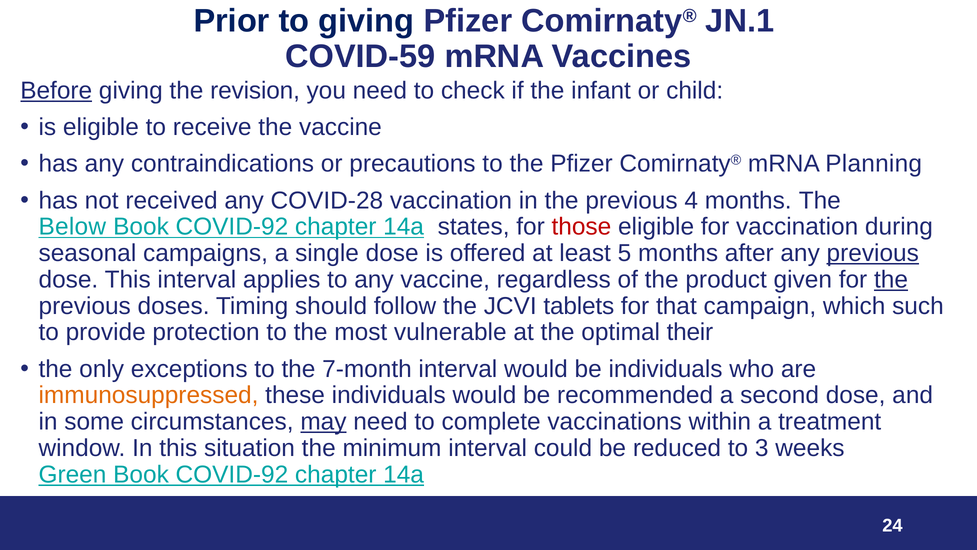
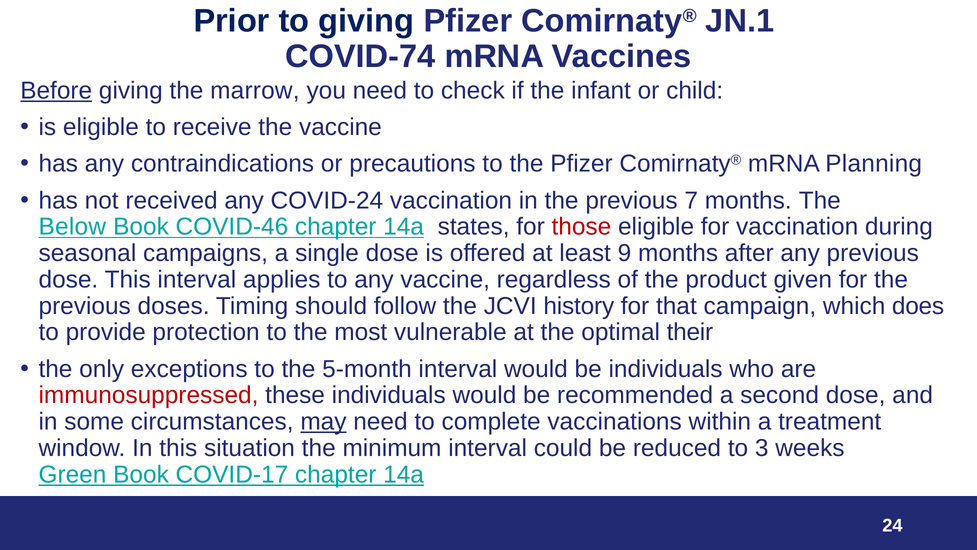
COVID-59: COVID-59 -> COVID-74
revision: revision -> marrow
COVID-28: COVID-28 -> COVID-24
4: 4 -> 7
COVID-92 at (232, 227): COVID-92 -> COVID-46
5: 5 -> 9
previous at (873, 253) underline: present -> none
the at (891, 279) underline: present -> none
tablets: tablets -> history
such: such -> does
7-month: 7-month -> 5-month
immunosuppressed colour: orange -> red
Green Book COVID-92: COVID-92 -> COVID-17
